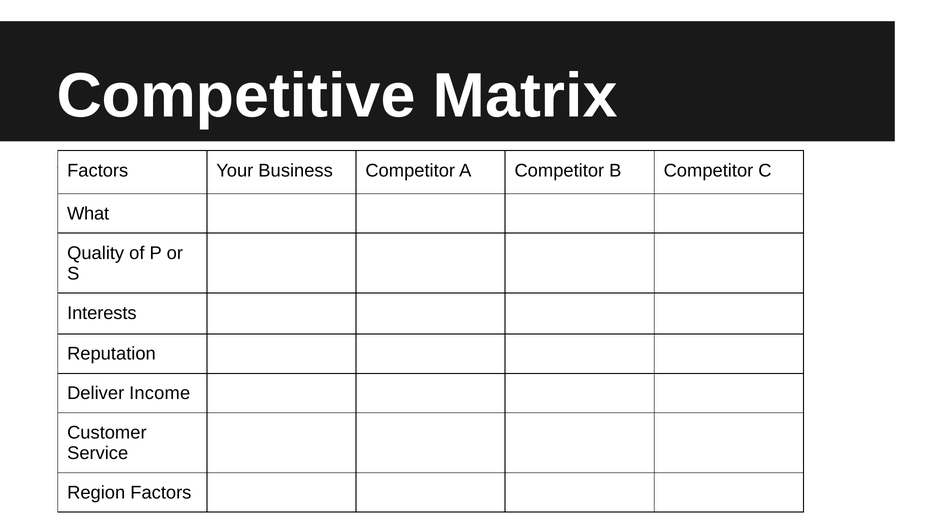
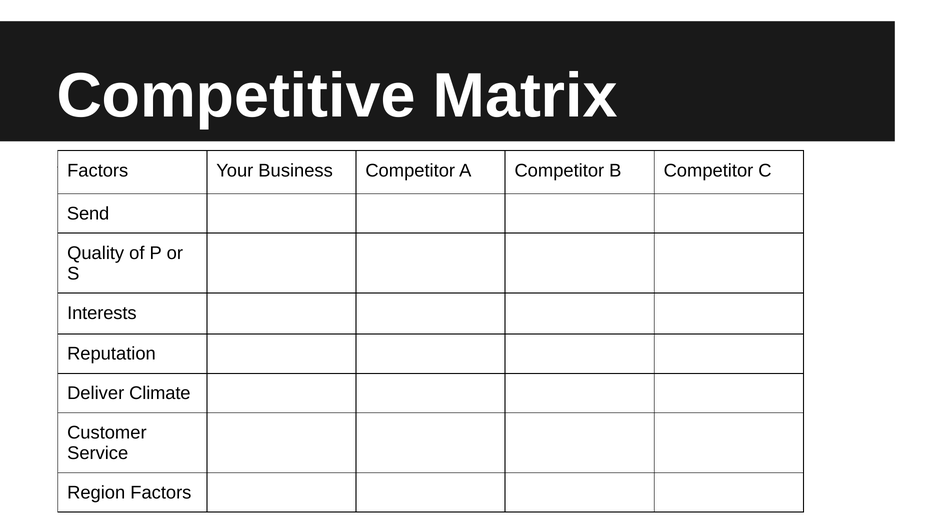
What: What -> Send
Income: Income -> Climate
